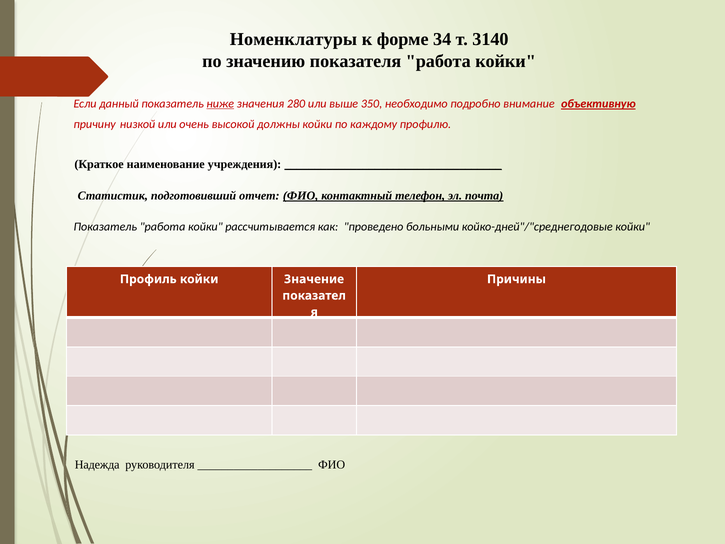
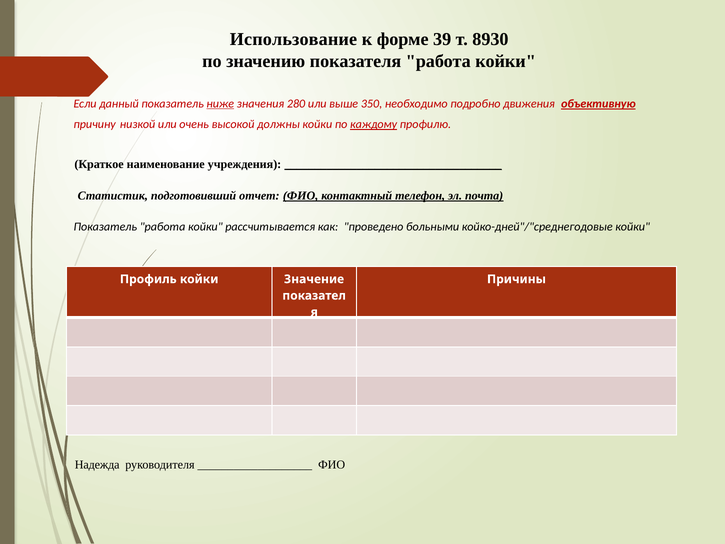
Номенклатуры: Номенклатуры -> Использование
34: 34 -> 39
3140: 3140 -> 8930
внимание: внимание -> движения
каждому underline: none -> present
